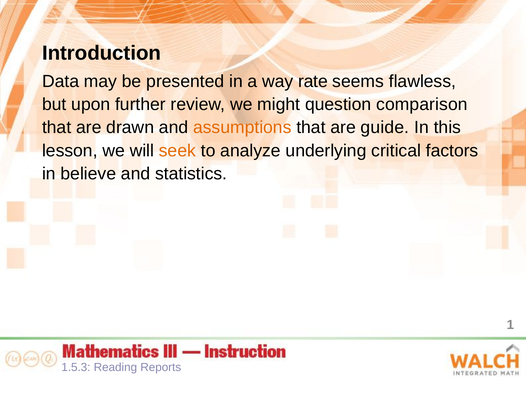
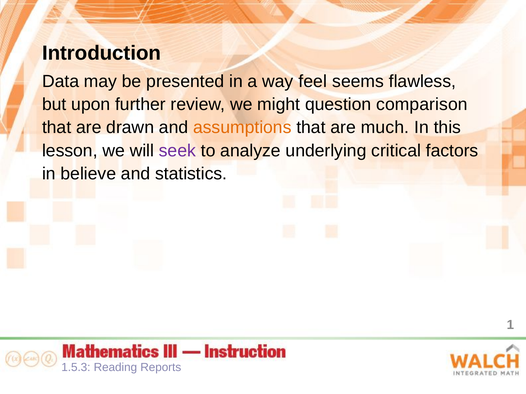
rate: rate -> feel
guide: guide -> much
seek colour: orange -> purple
